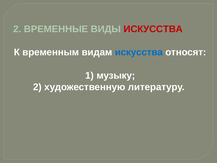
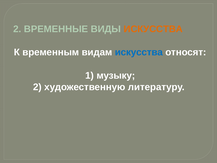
ИСКУССТВА at (153, 29) colour: red -> orange
